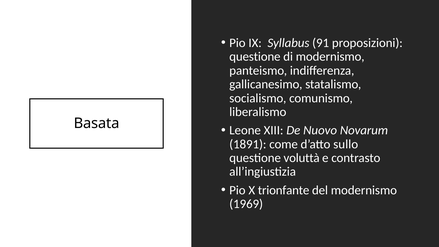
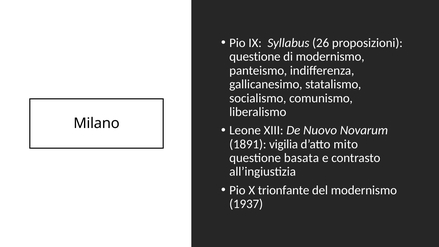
91: 91 -> 26
Basata: Basata -> Milano
come: come -> vigilia
sullo: sullo -> mito
voluttà: voluttà -> basata
1969: 1969 -> 1937
